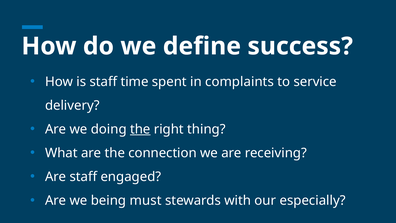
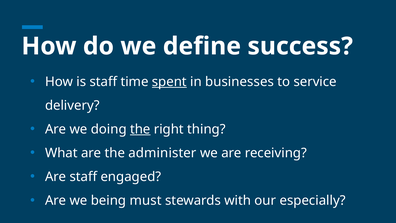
spent underline: none -> present
complaints: complaints -> businesses
connection: connection -> administer
